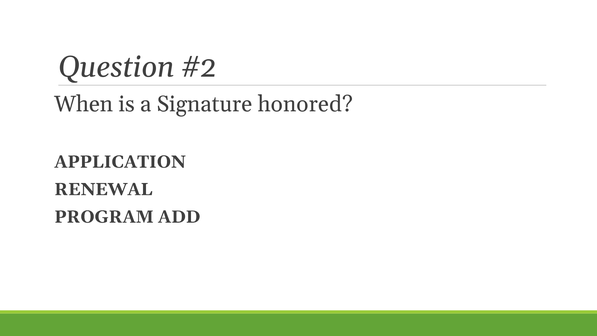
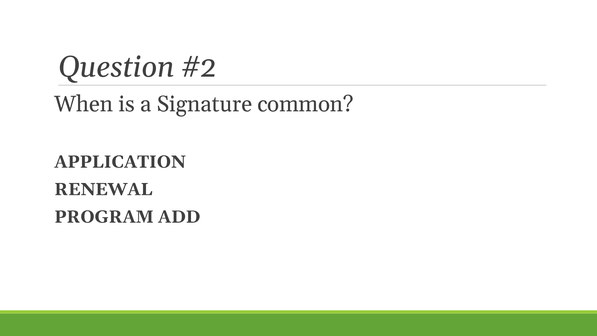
honored: honored -> common
